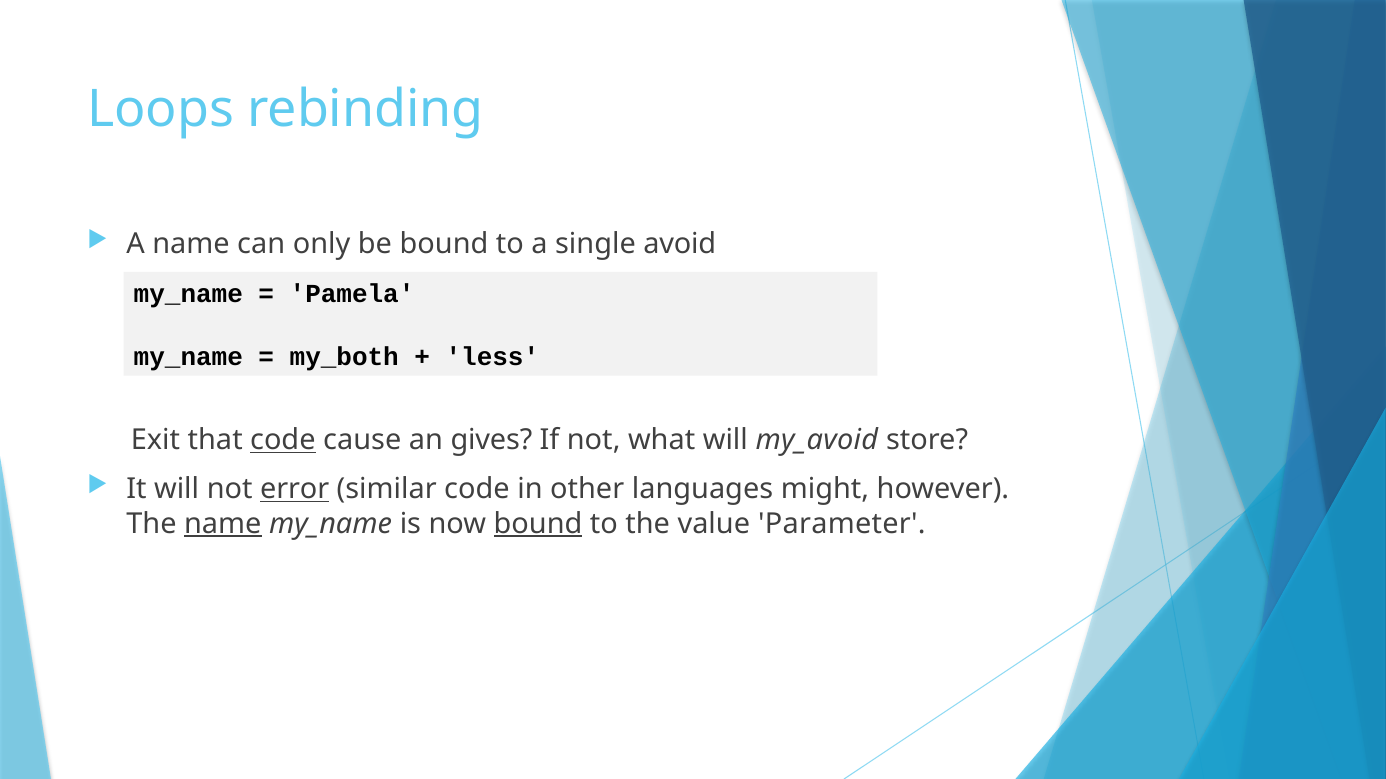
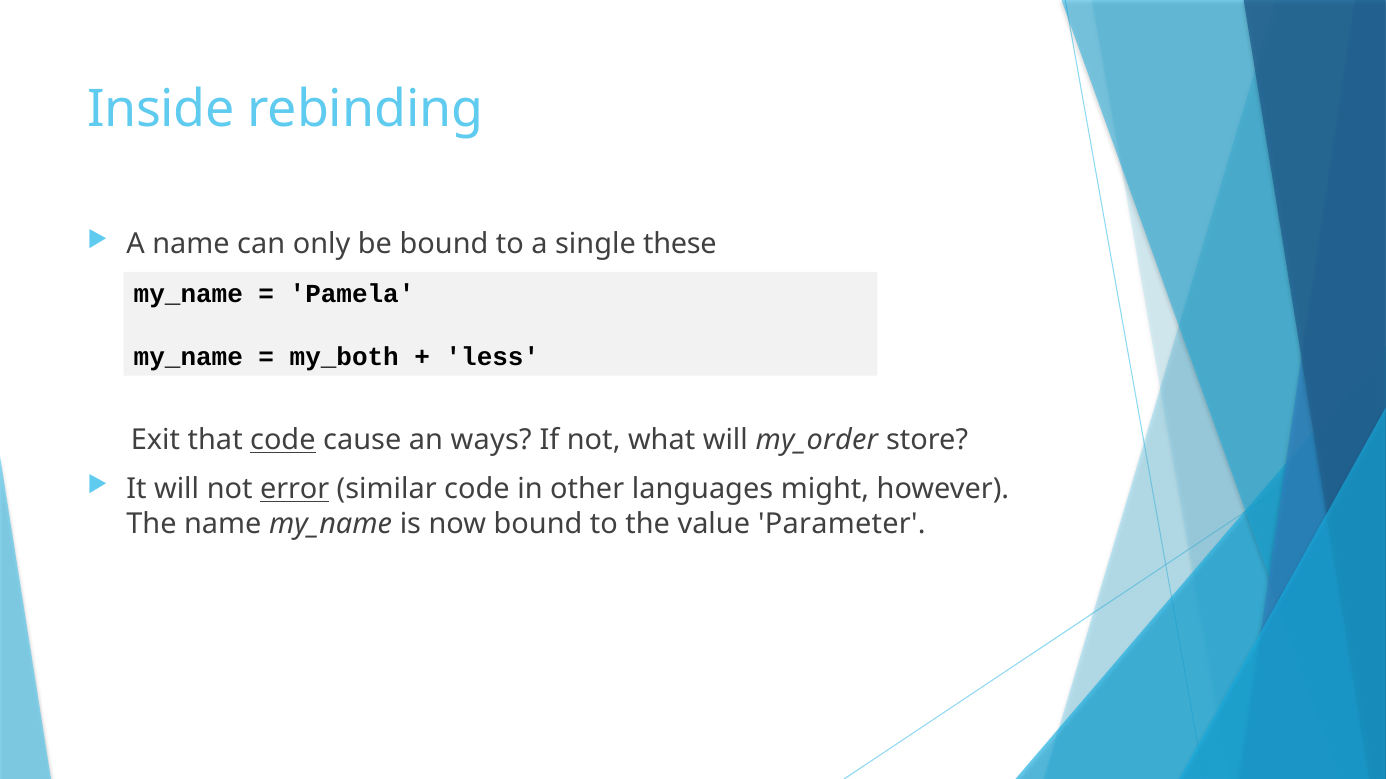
Loops: Loops -> Inside
avoid: avoid -> these
gives: gives -> ways
my_avoid: my_avoid -> my_order
name at (223, 524) underline: present -> none
bound at (538, 524) underline: present -> none
